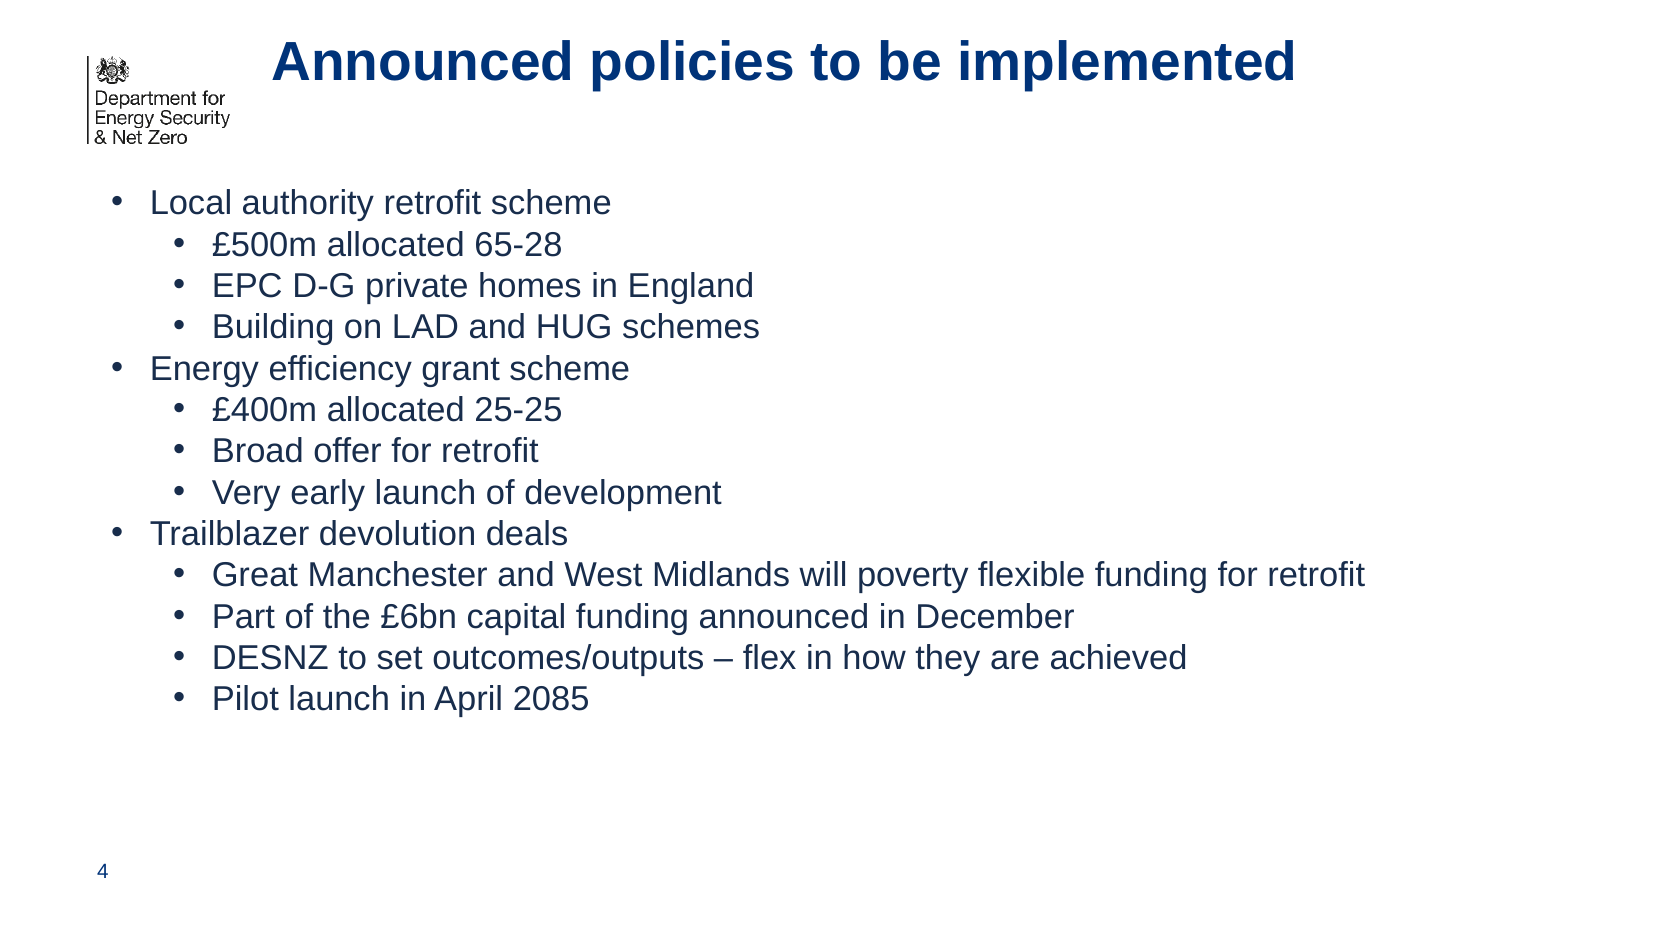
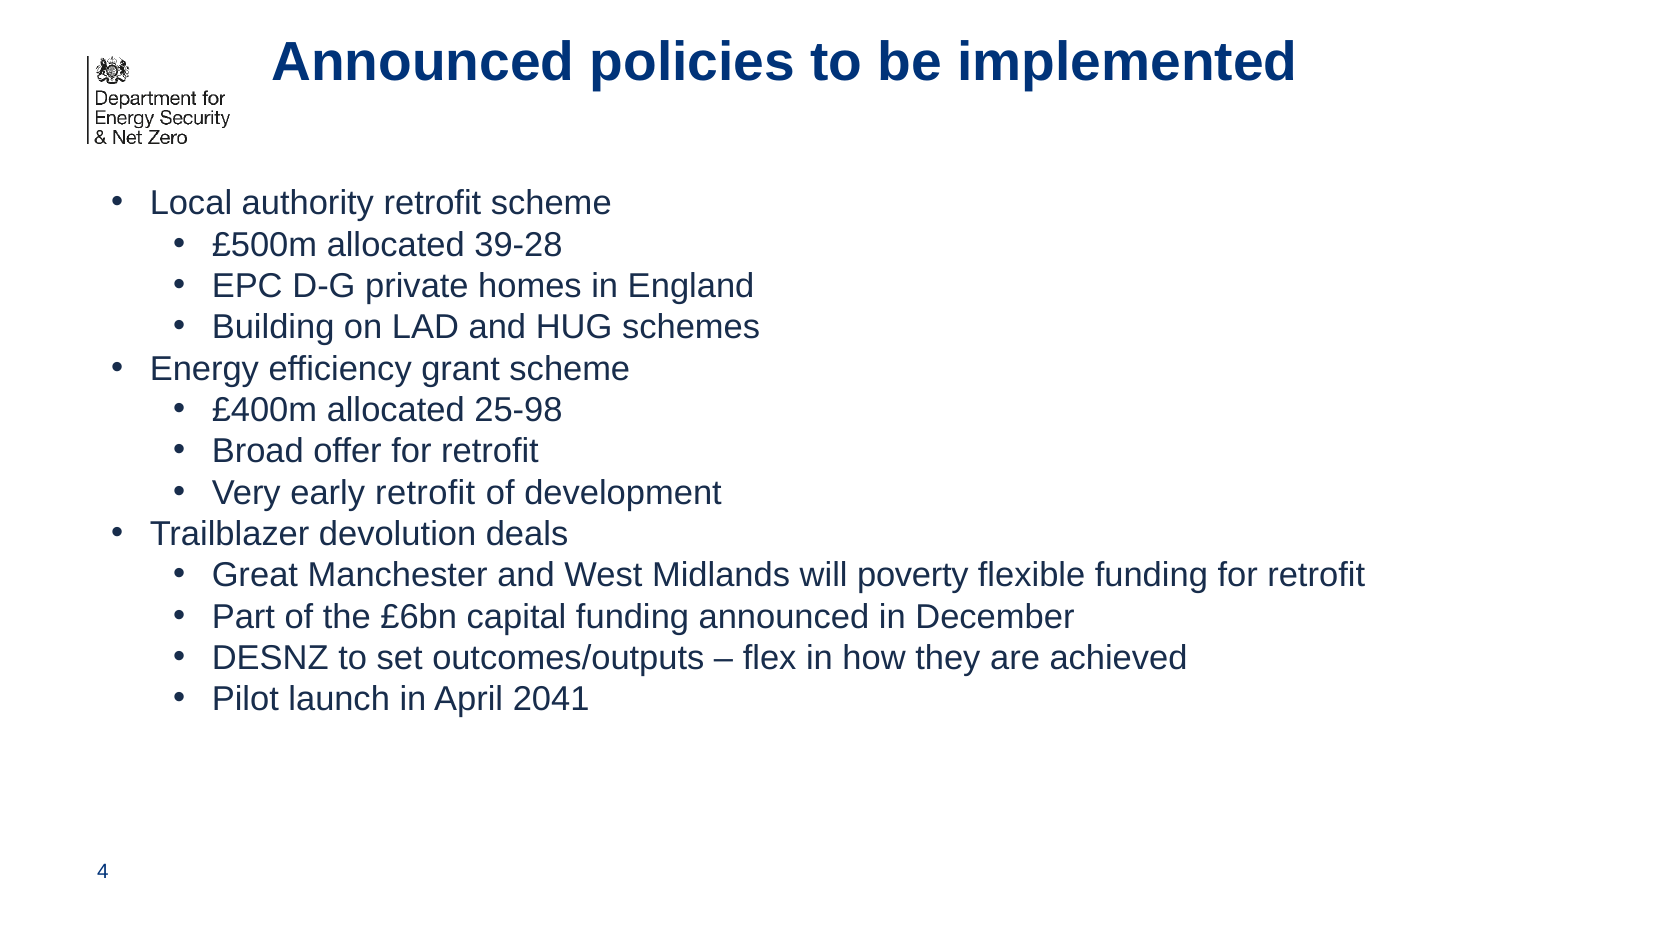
65-28: 65-28 -> 39-28
25-25: 25-25 -> 25-98
early launch: launch -> retrofit
2085: 2085 -> 2041
